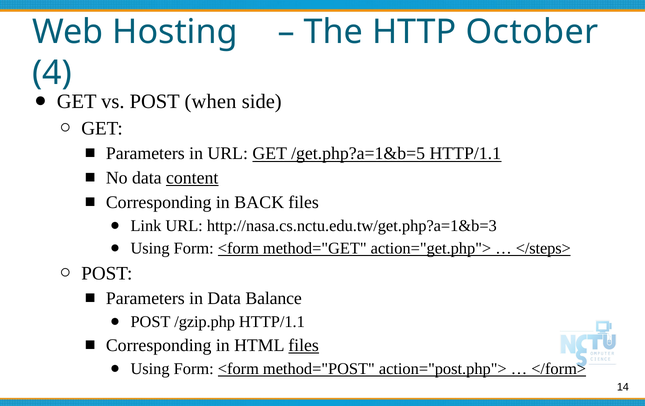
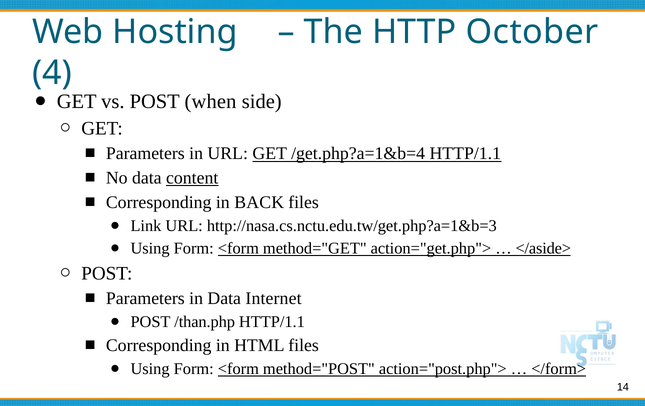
/get.php?a=1&b=5: /get.php?a=1&b=5 -> /get.php?a=1&b=4
</steps>: </steps> -> </aside>
Balance: Balance -> Internet
/gzip.php: /gzip.php -> /than.php
files at (304, 346) underline: present -> none
